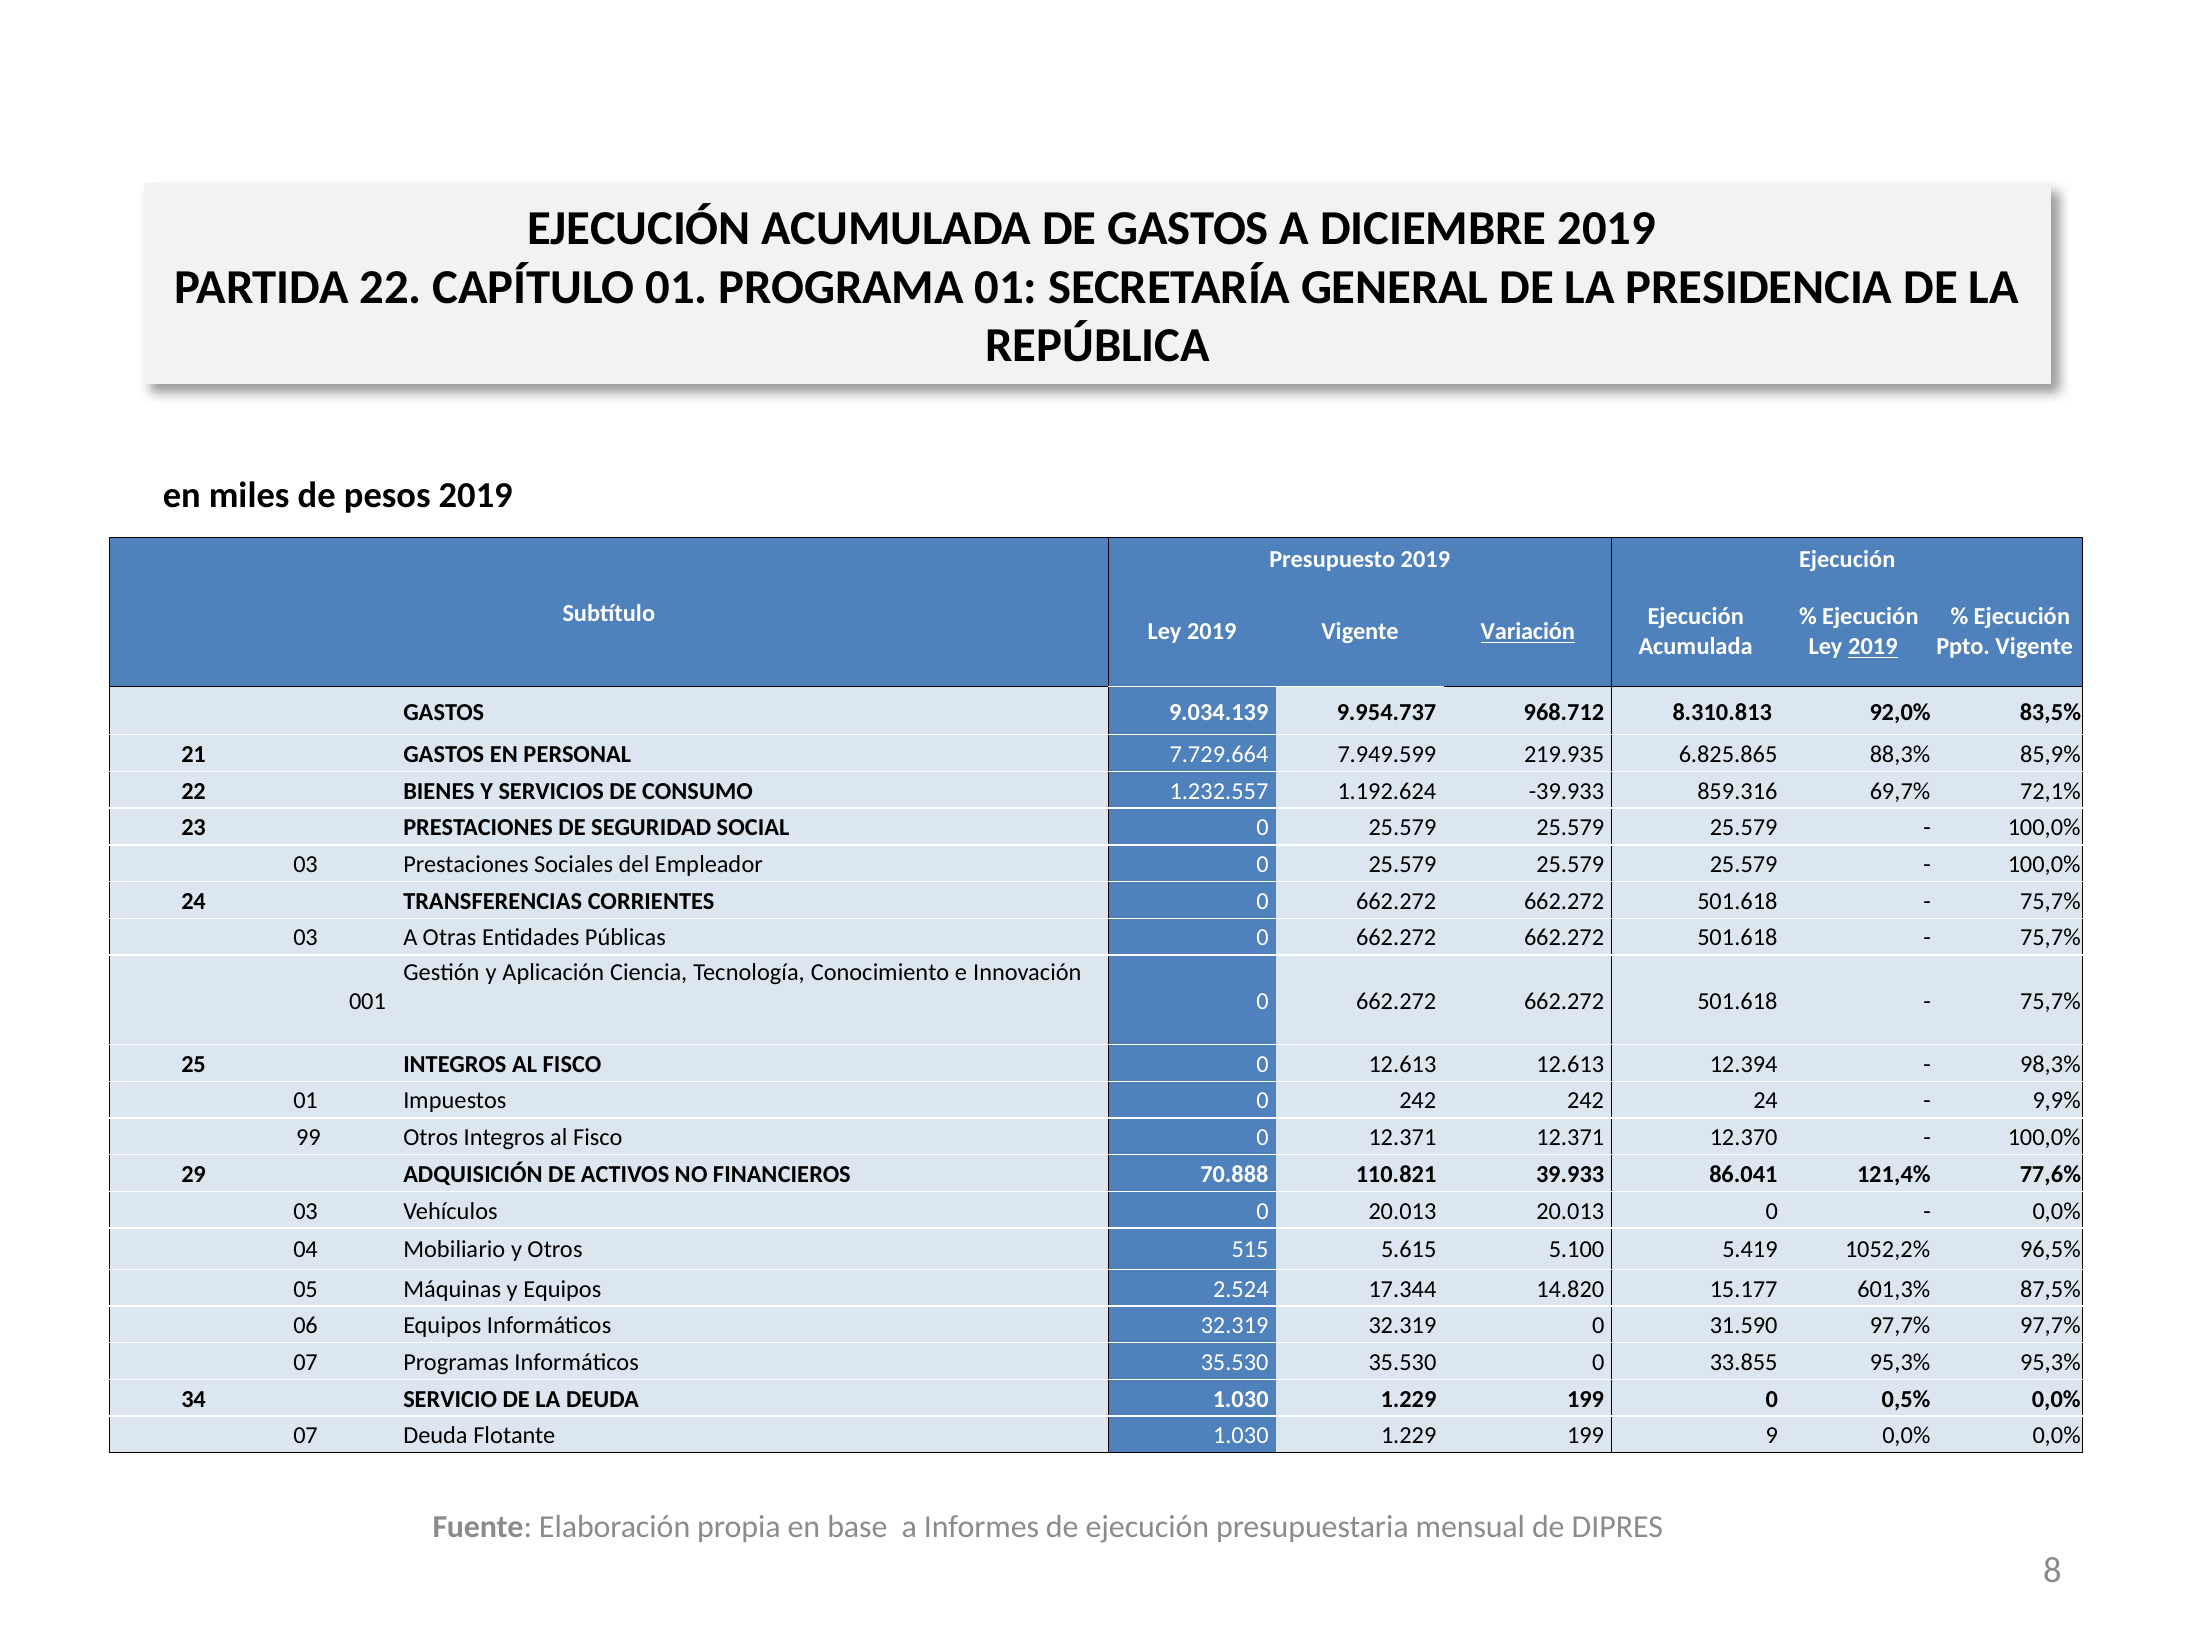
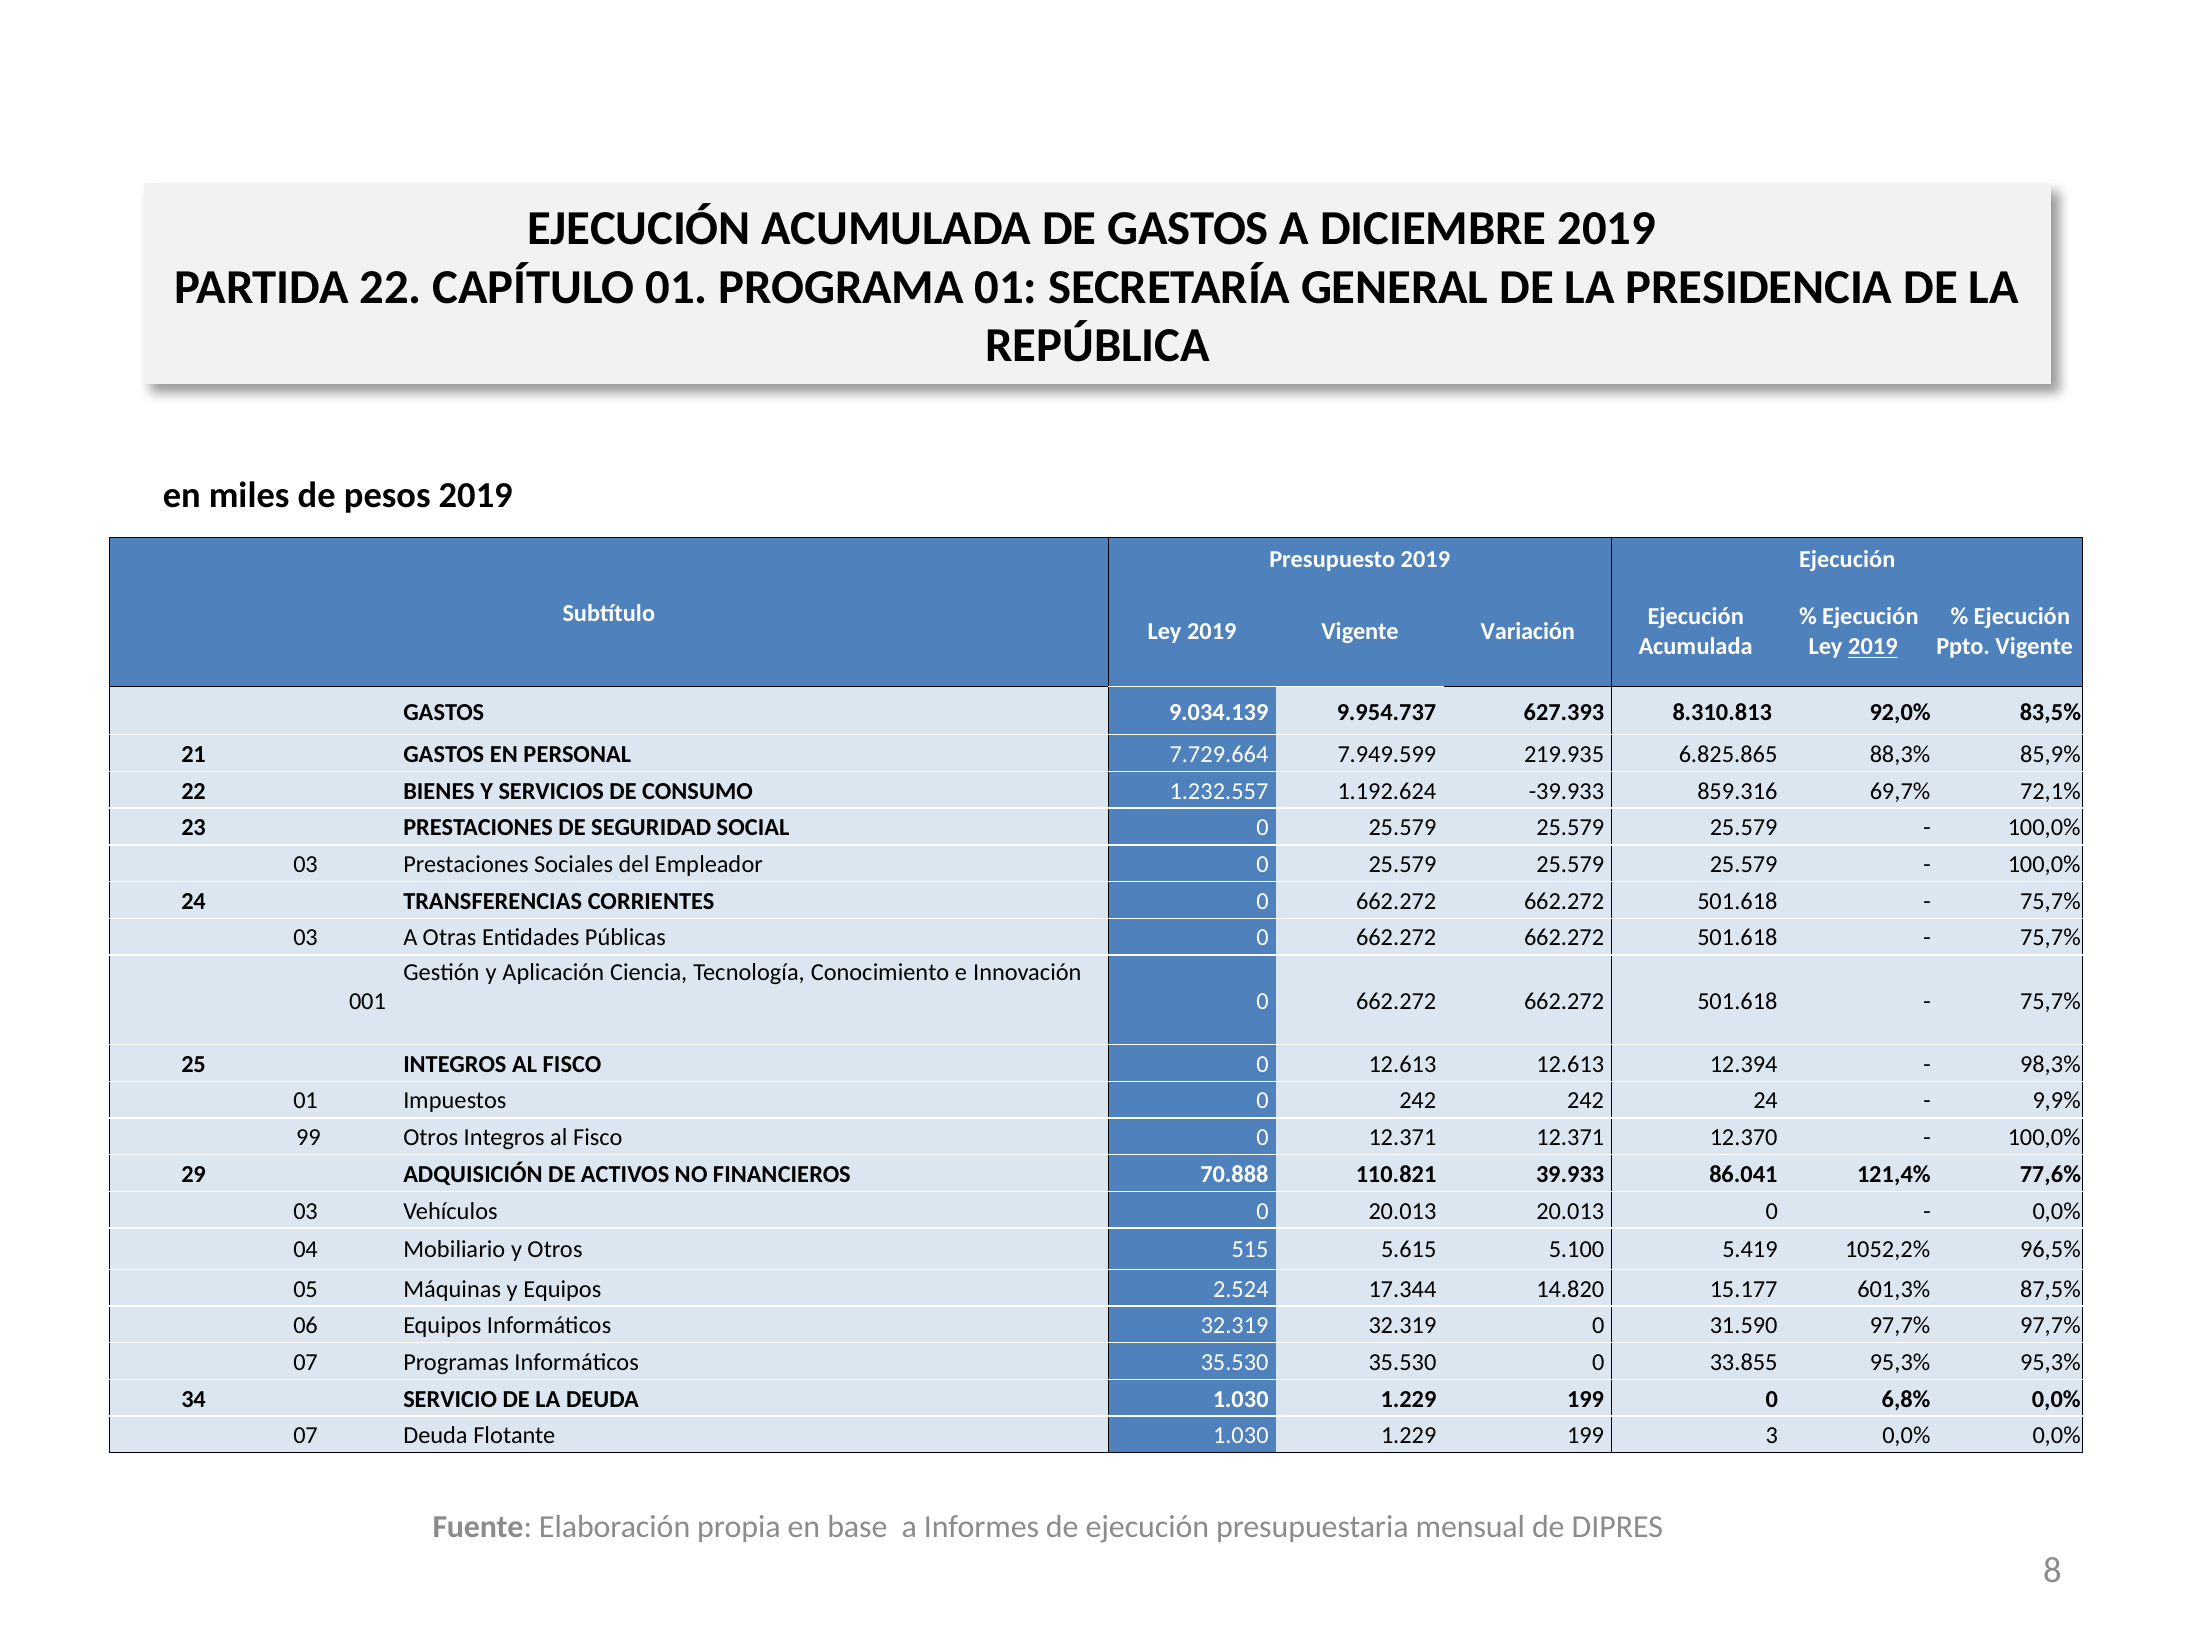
Variación underline: present -> none
968.712: 968.712 -> 627.393
0,5%: 0,5% -> 6,8%
9: 9 -> 3
